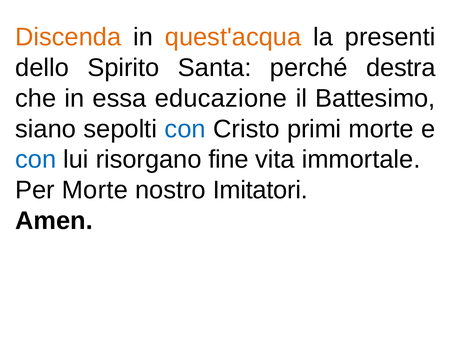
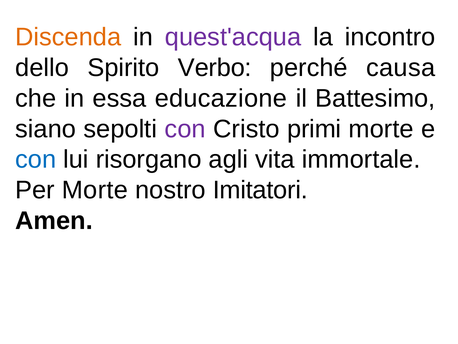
quest'acqua colour: orange -> purple
presenti: presenti -> incontro
Santa: Santa -> Verbo
destra: destra -> causa
con at (185, 129) colour: blue -> purple
fine: fine -> agli
